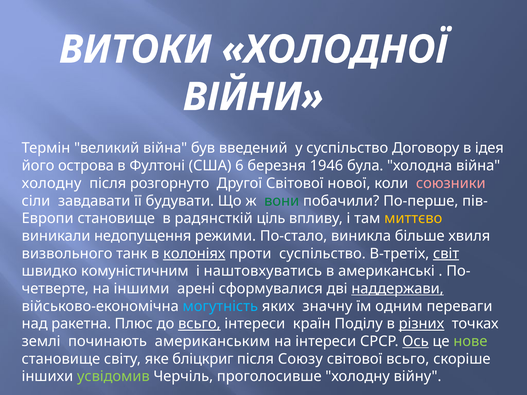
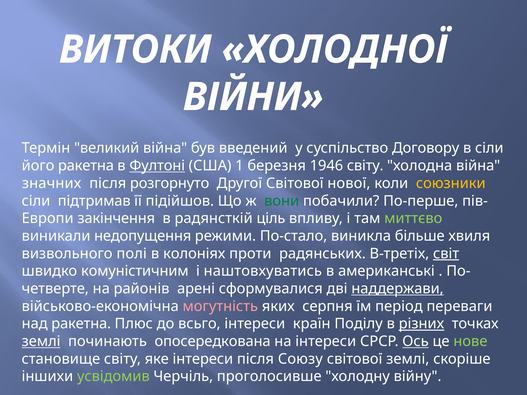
в ідея: ідея -> сіли
його острова: острова -> ракетна
Фултоні underline: none -> present
6: 6 -> 1
1946 була: була -> світу
холодну at (52, 183): холодну -> значних
союзники colour: pink -> yellow
завдавати: завдавати -> підтримав
будувати: будувати -> підійшов
становище at (116, 219): становище -> закінчення
миттєво colour: yellow -> light green
танк: танк -> полі
колоніях underline: present -> none
проти суспільство: суспільство -> радянських
іншими: іншими -> районів
могутність colour: light blue -> pink
значну: значну -> серпня
одним: одним -> період
всьго at (199, 324) underline: present -> none
землі at (41, 342) underline: none -> present
американським: американським -> опосередкована
яке бліцкриг: бліцкриг -> інтереси
світової всьго: всьго -> землі
